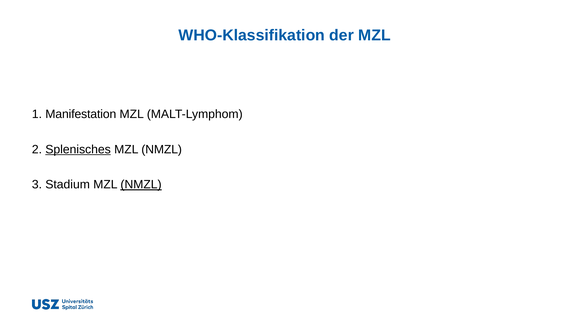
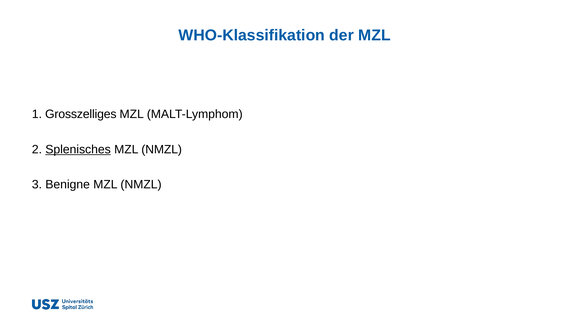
Manifestation: Manifestation -> Grosszelliges
Stadium: Stadium -> Benigne
NMZL at (141, 185) underline: present -> none
